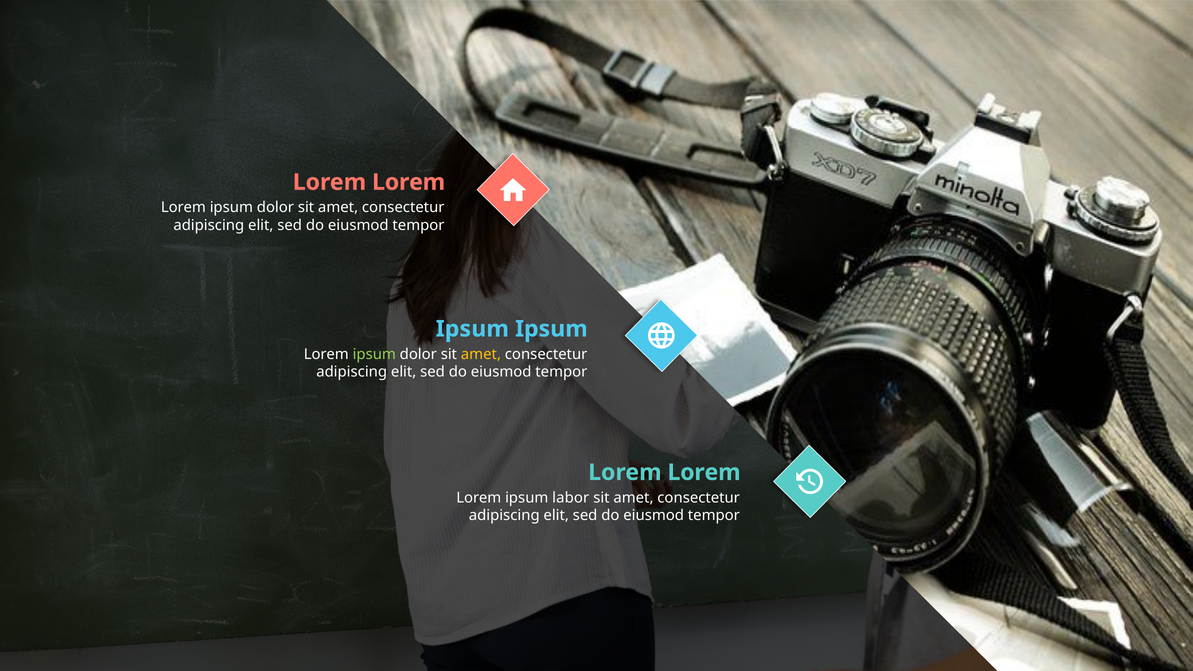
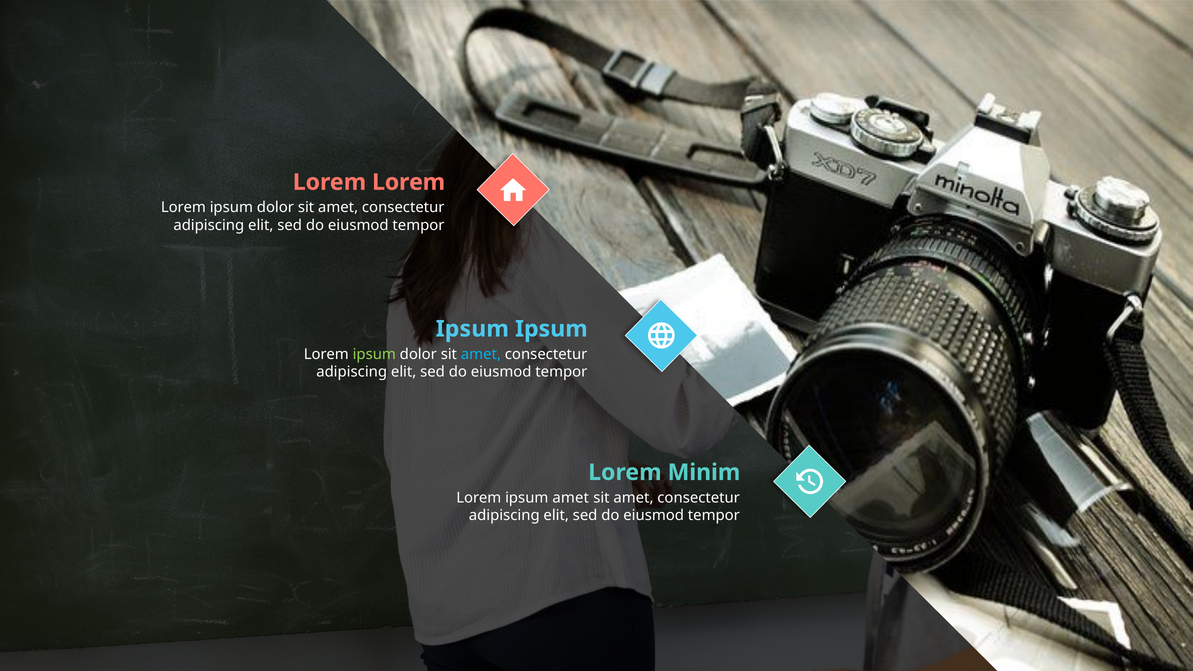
amet at (481, 354) colour: yellow -> light blue
Lorem at (704, 472): Lorem -> Minim
ipsum labor: labor -> amet
